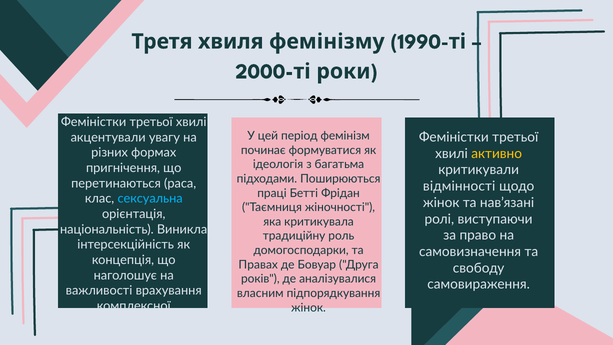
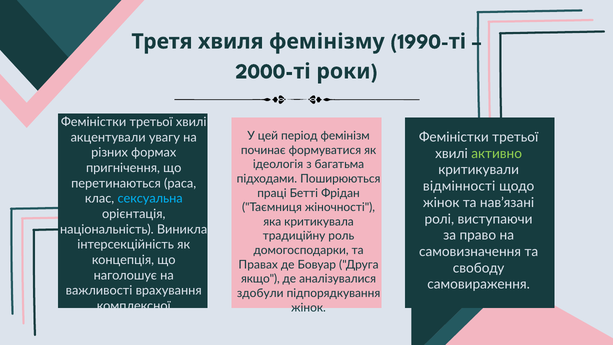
активно colour: yellow -> light green
років: років -> якщо
власним: власним -> здобули
